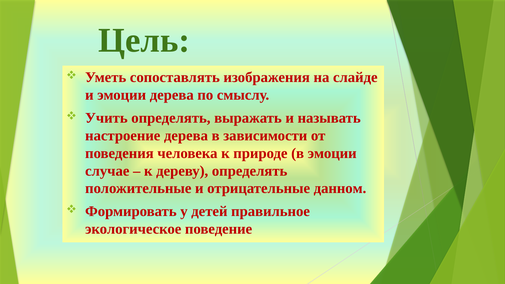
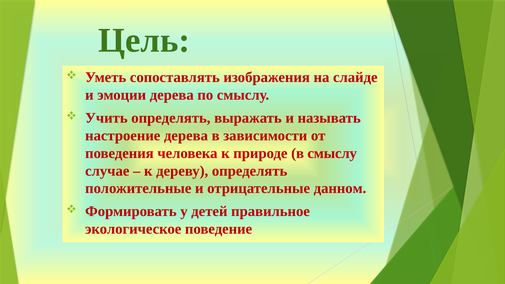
в эмоции: эмоции -> смыслу
